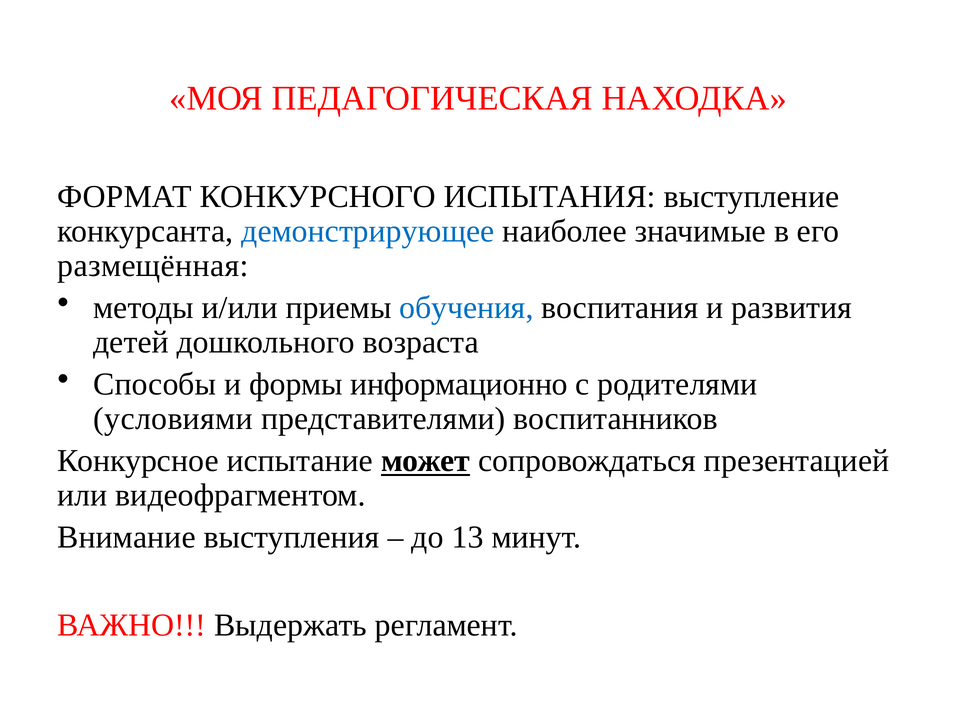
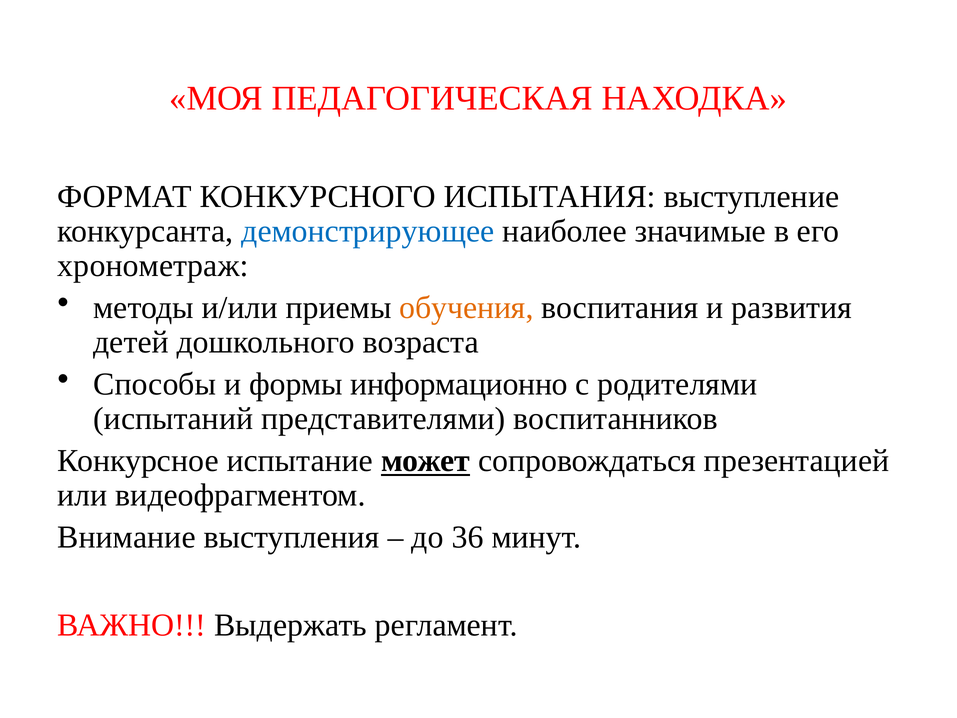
размещённая: размещённая -> хронометраж
обучения colour: blue -> orange
условиями: условиями -> испытаний
13: 13 -> 36
